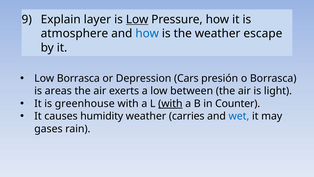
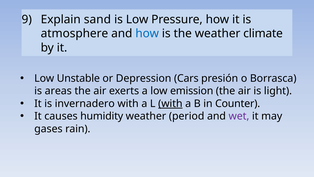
layer: layer -> sand
Low at (137, 19) underline: present -> none
escape: escape -> climate
Low Borrasca: Borrasca -> Unstable
between: between -> emission
greenhouse: greenhouse -> invernadero
carries: carries -> period
wet colour: blue -> purple
